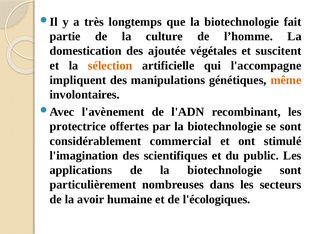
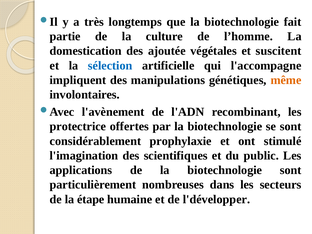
sélection colour: orange -> blue
commercial: commercial -> prophylaxie
avoir: avoir -> étape
l'écologiques: l'écologiques -> l'développer
